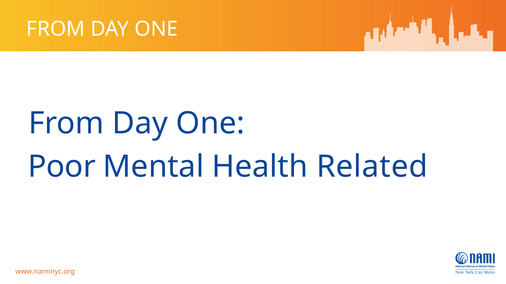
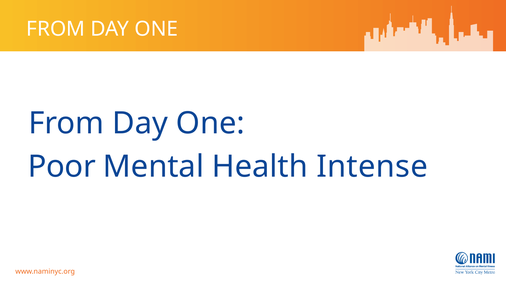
Related: Related -> Intense
